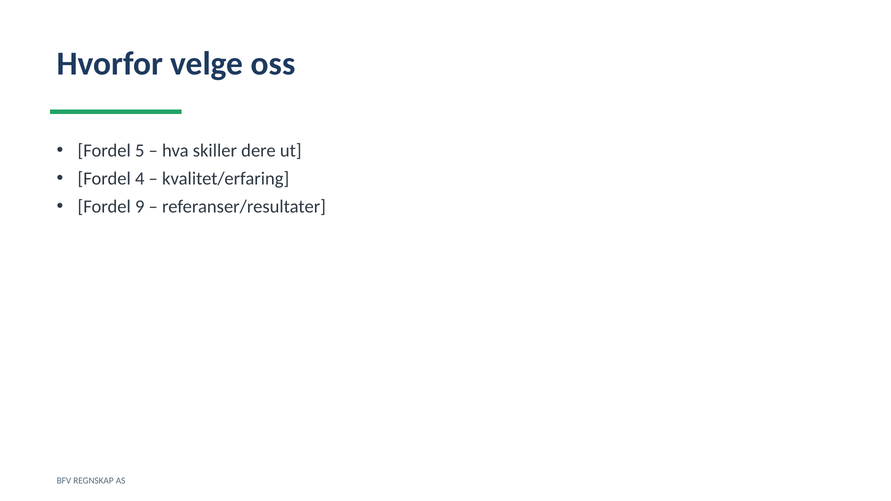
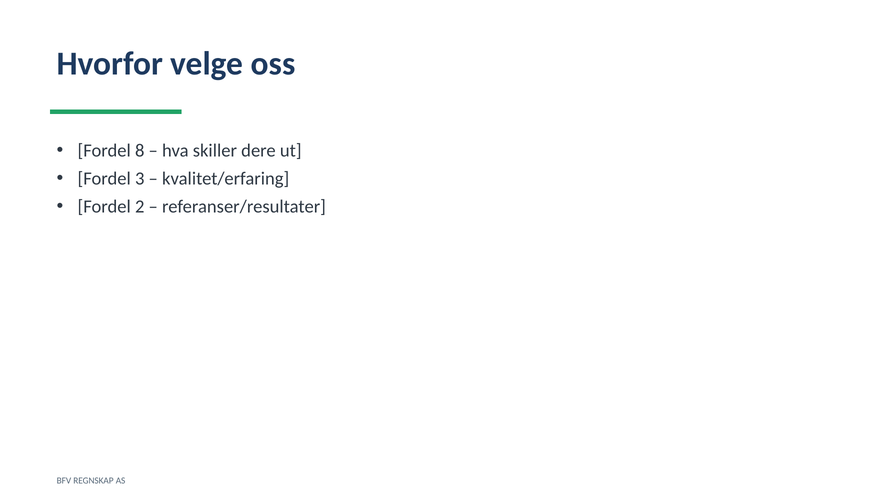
5: 5 -> 8
4: 4 -> 3
9: 9 -> 2
